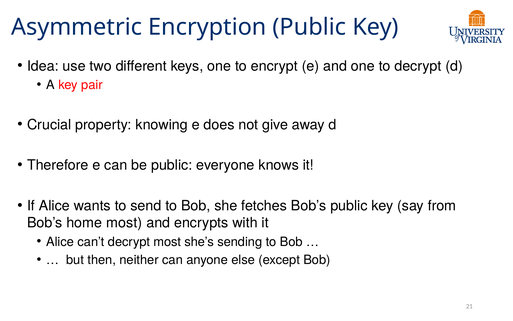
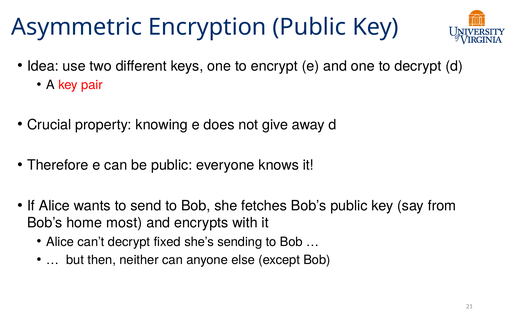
decrypt most: most -> fixed
